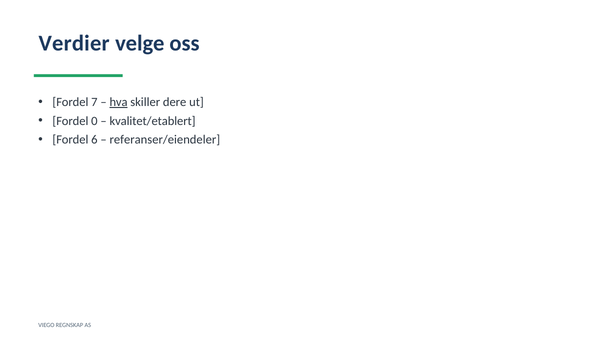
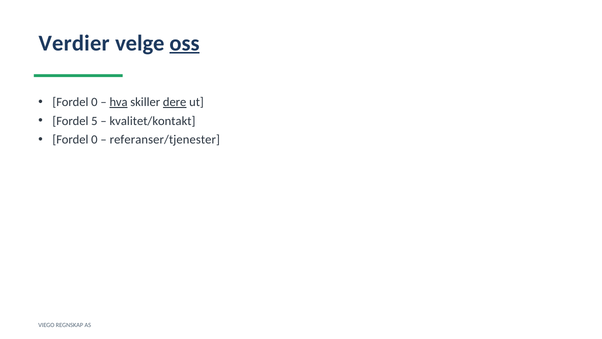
oss underline: none -> present
7 at (94, 102): 7 -> 0
dere underline: none -> present
0: 0 -> 5
kvalitet/etablert: kvalitet/etablert -> kvalitet/kontakt
6 at (94, 140): 6 -> 0
referanser/eiendeler: referanser/eiendeler -> referanser/tjenester
